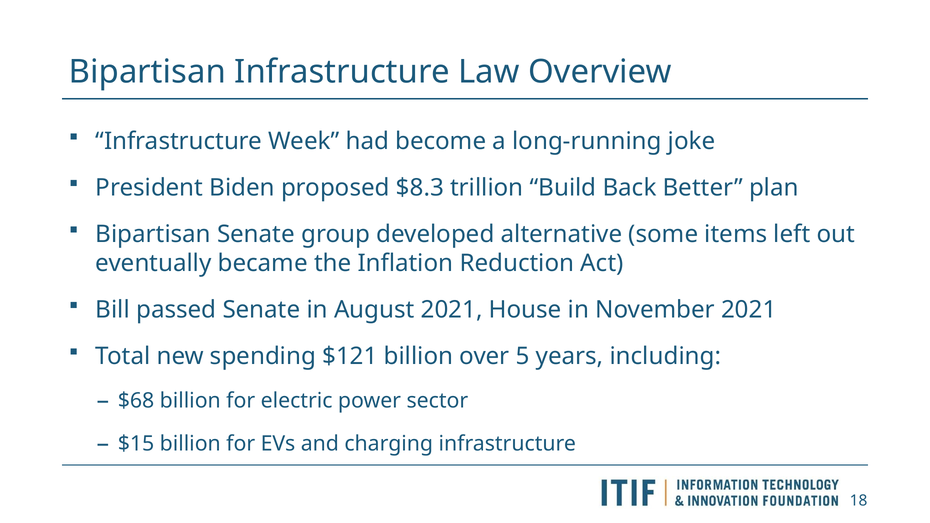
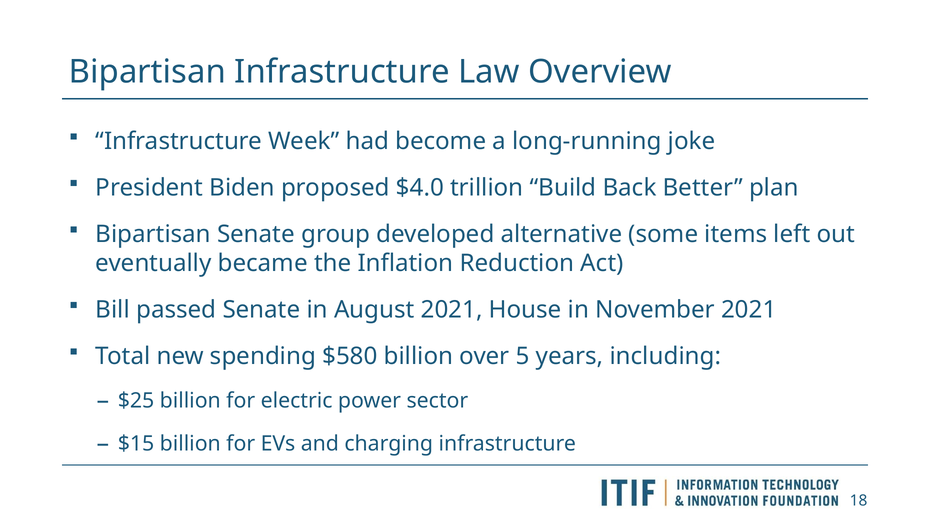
$8.3: $8.3 -> $4.0
$121: $121 -> $580
$68: $68 -> $25
